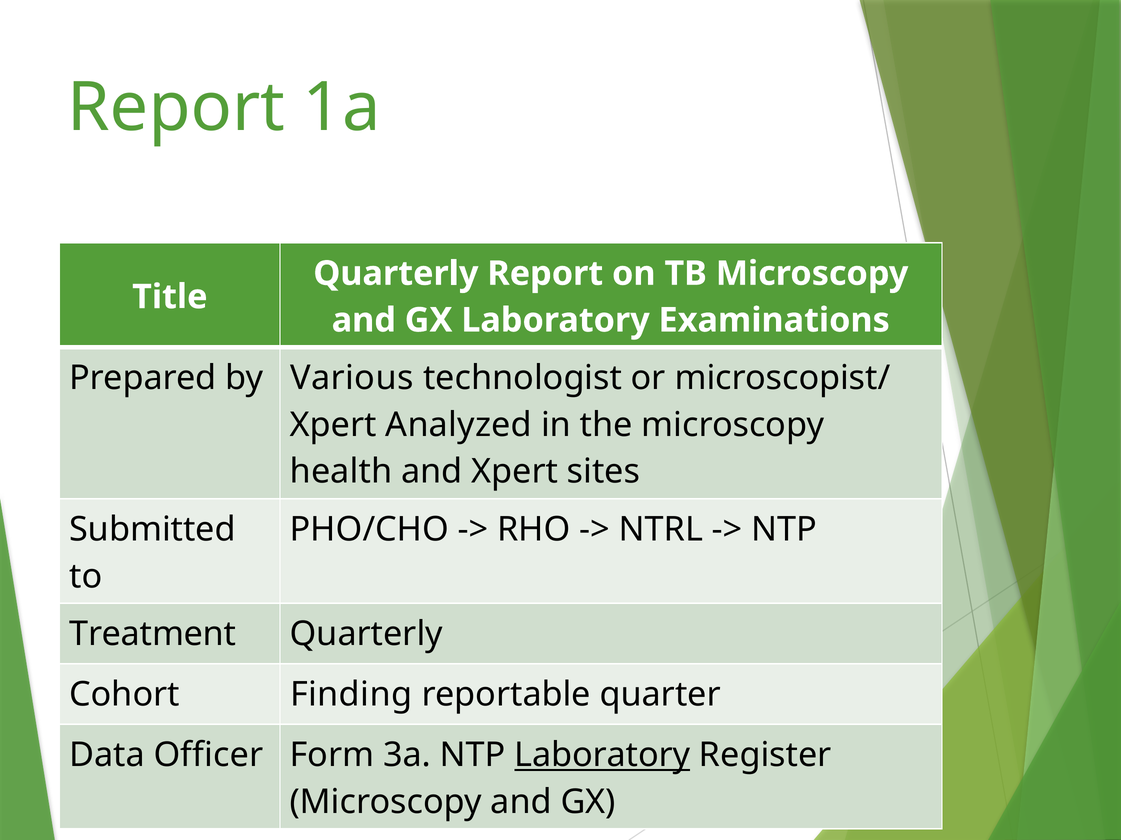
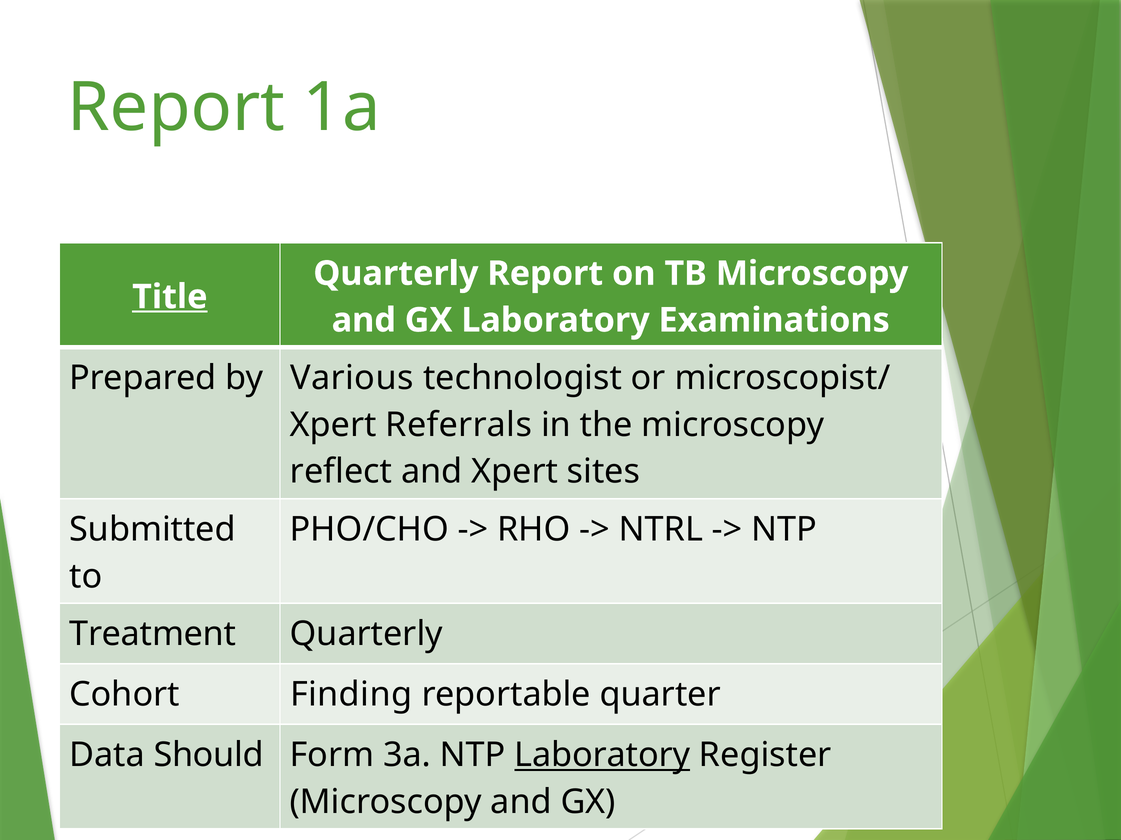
Title underline: none -> present
Analyzed: Analyzed -> Referrals
health: health -> reflect
Officer: Officer -> Should
